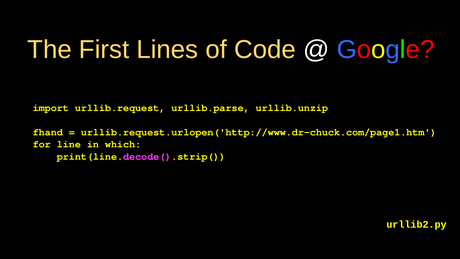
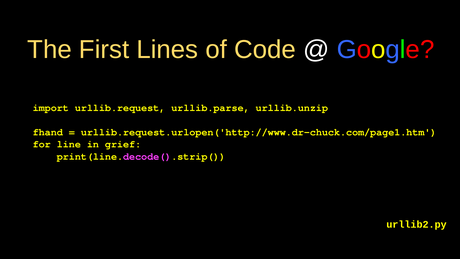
which: which -> grief
